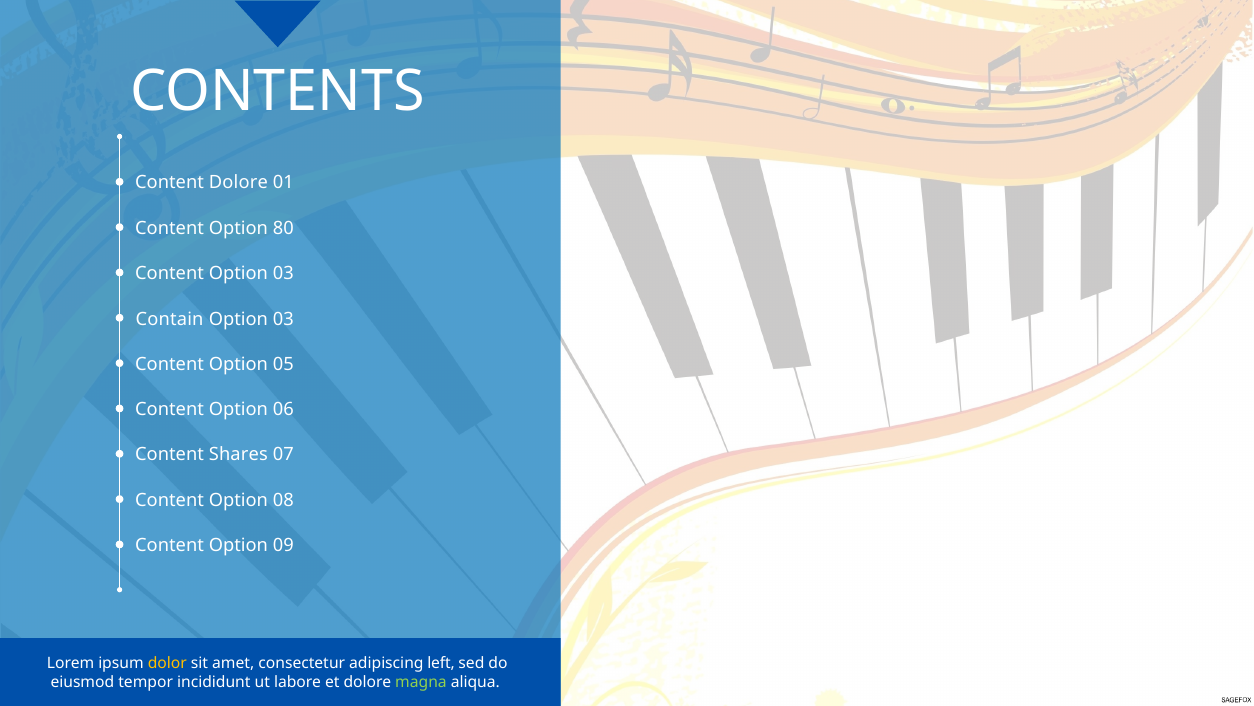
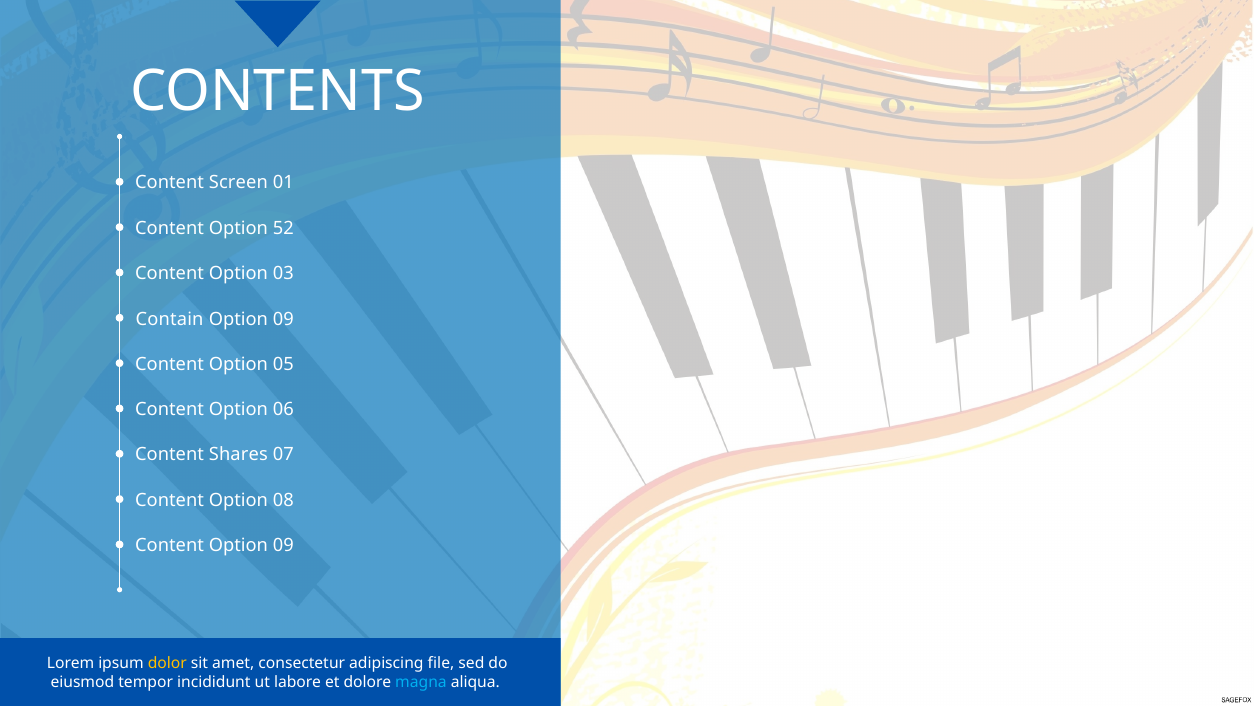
Content Dolore: Dolore -> Screen
80: 80 -> 52
03 at (283, 319): 03 -> 09
left: left -> file
magna colour: light green -> light blue
